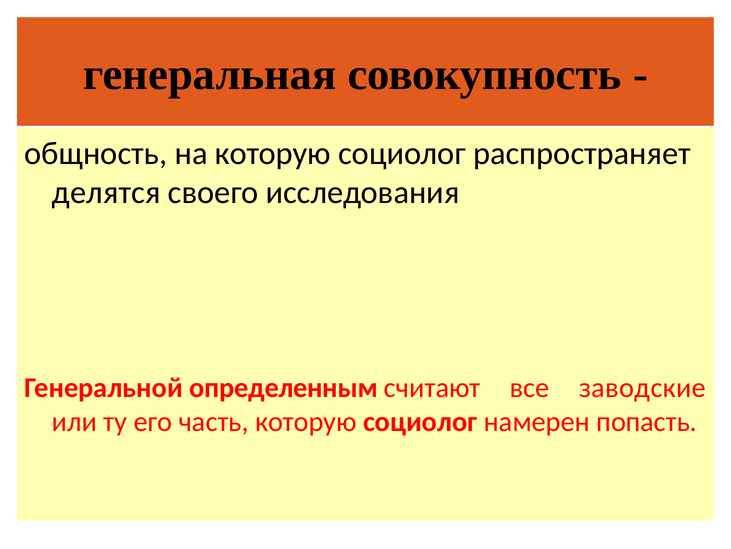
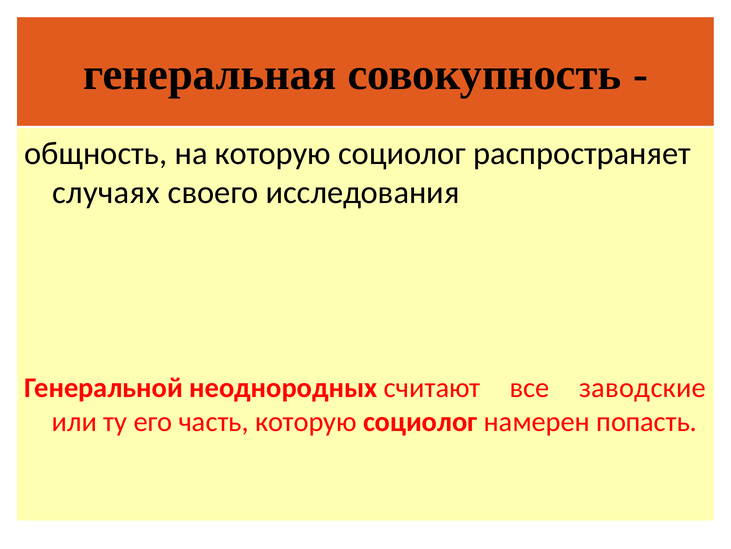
делятся: делятся -> случаях
определенным: определенным -> неоднородных
